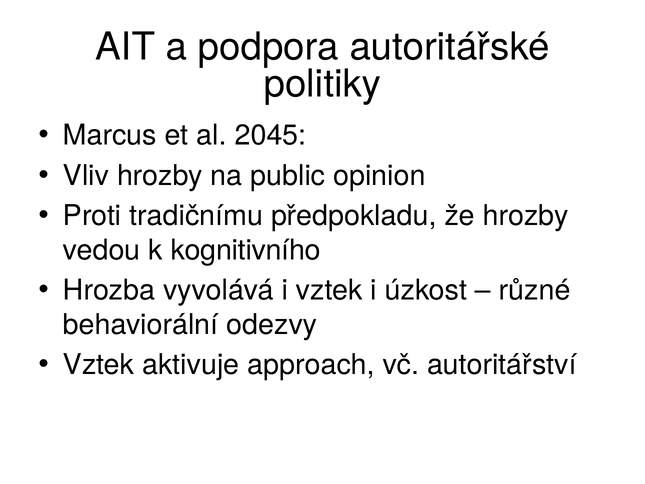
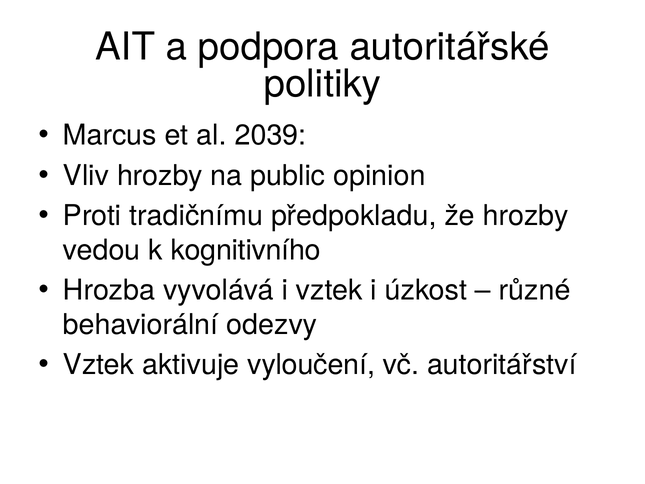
2045: 2045 -> 2039
approach: approach -> vyloučení
